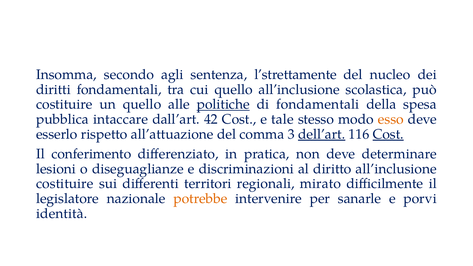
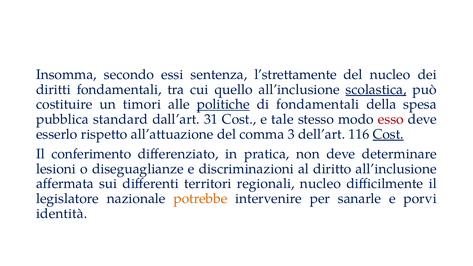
agli: agli -> essi
scolastica underline: none -> present
un quello: quello -> timori
intaccare: intaccare -> standard
42: 42 -> 31
esso colour: orange -> red
dell’art underline: present -> none
costituire at (65, 184): costituire -> affermata
regionali mirato: mirato -> nucleo
